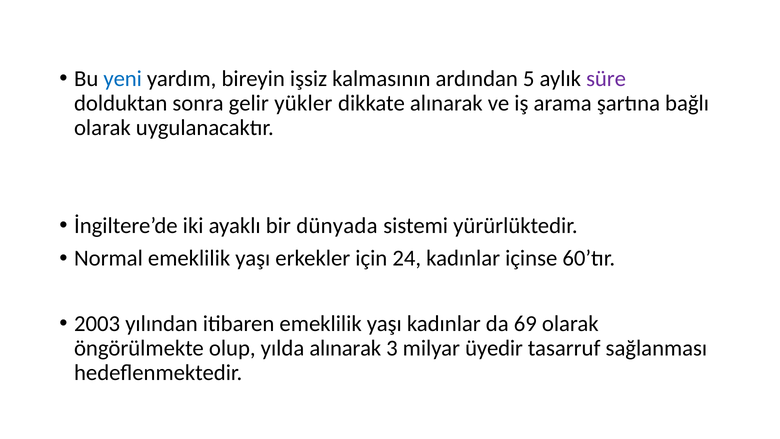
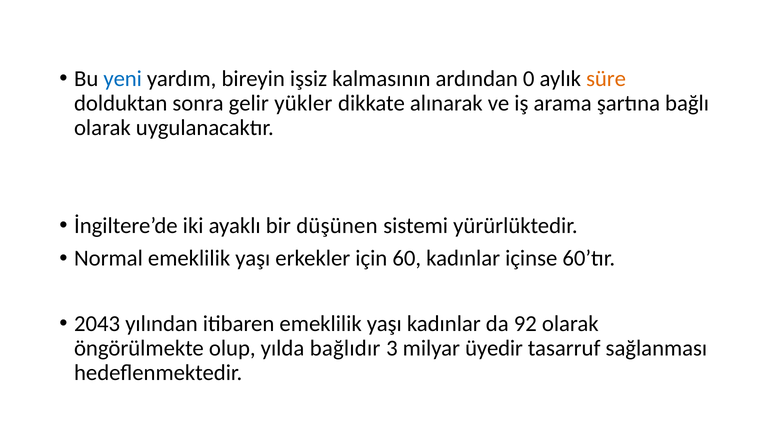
5: 5 -> 0
süre colour: purple -> orange
dünyada: dünyada -> düşünen
24: 24 -> 60
2003: 2003 -> 2043
69: 69 -> 92
yılda alınarak: alınarak -> bağlıdır
